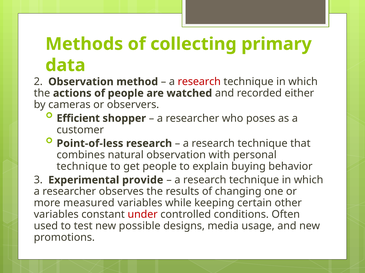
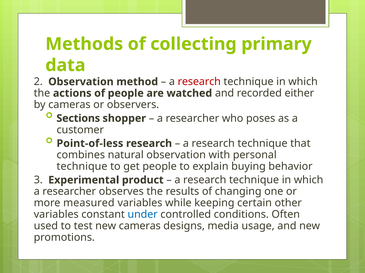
Efficient: Efficient -> Sections
provide: provide -> product
under colour: red -> blue
new possible: possible -> cameras
